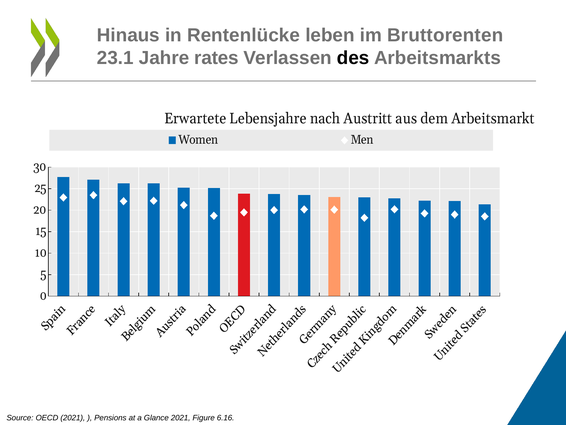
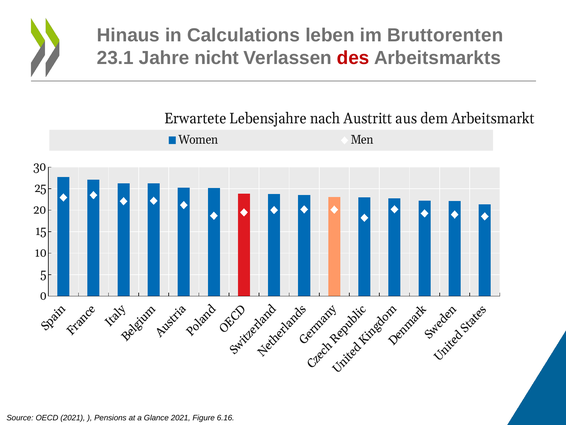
Rentenlücke: Rentenlücke -> Calculations
rates: rates -> nicht
des colour: black -> red
